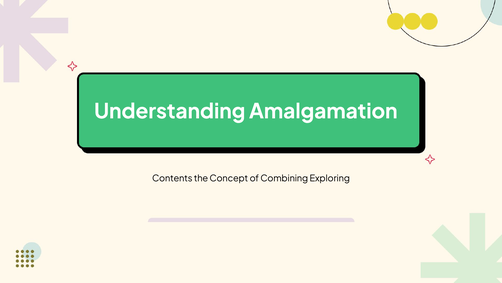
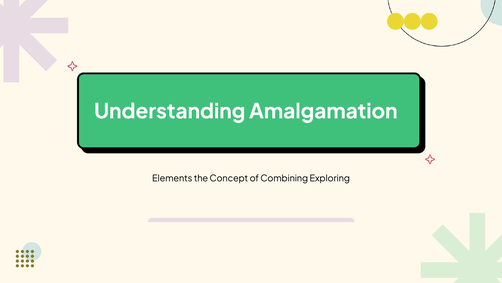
Contents: Contents -> Elements
